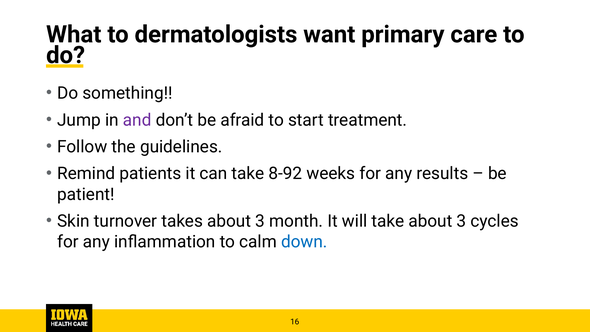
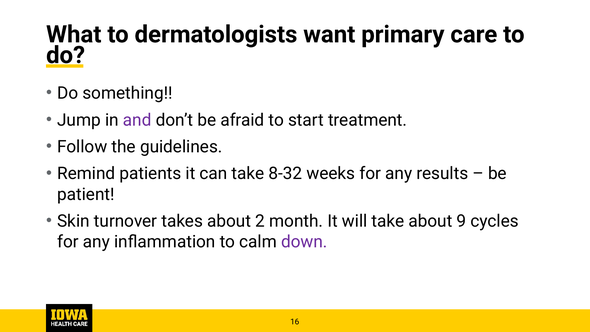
8-92: 8-92 -> 8-32
takes about 3: 3 -> 2
take about 3: 3 -> 9
down colour: blue -> purple
